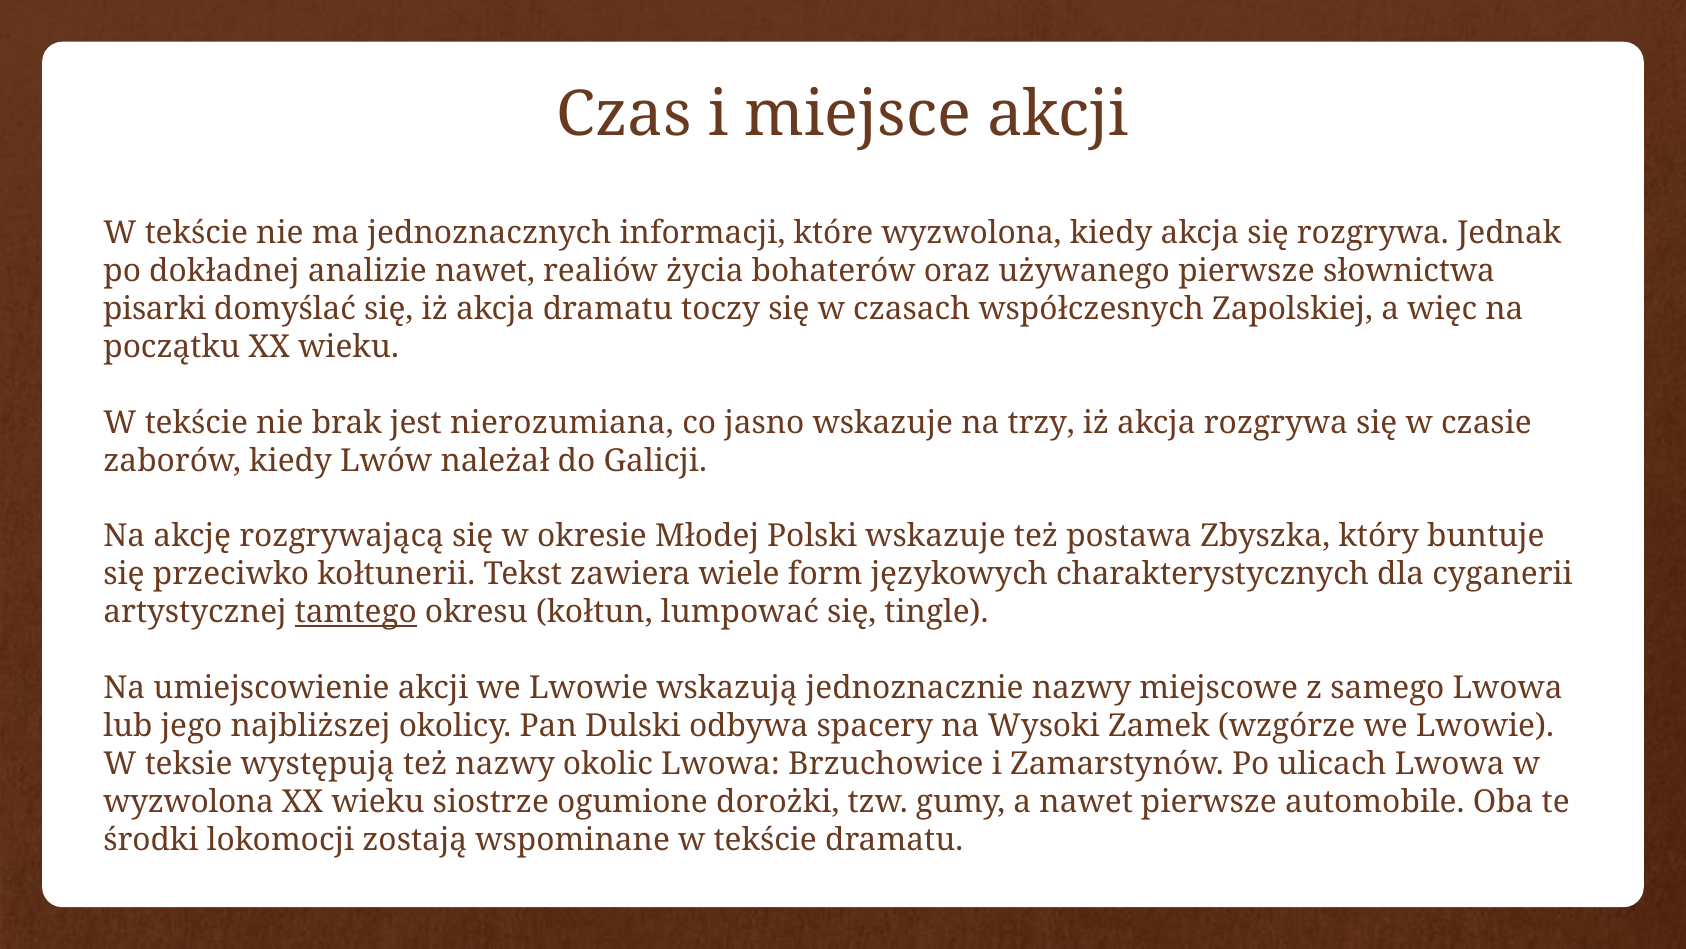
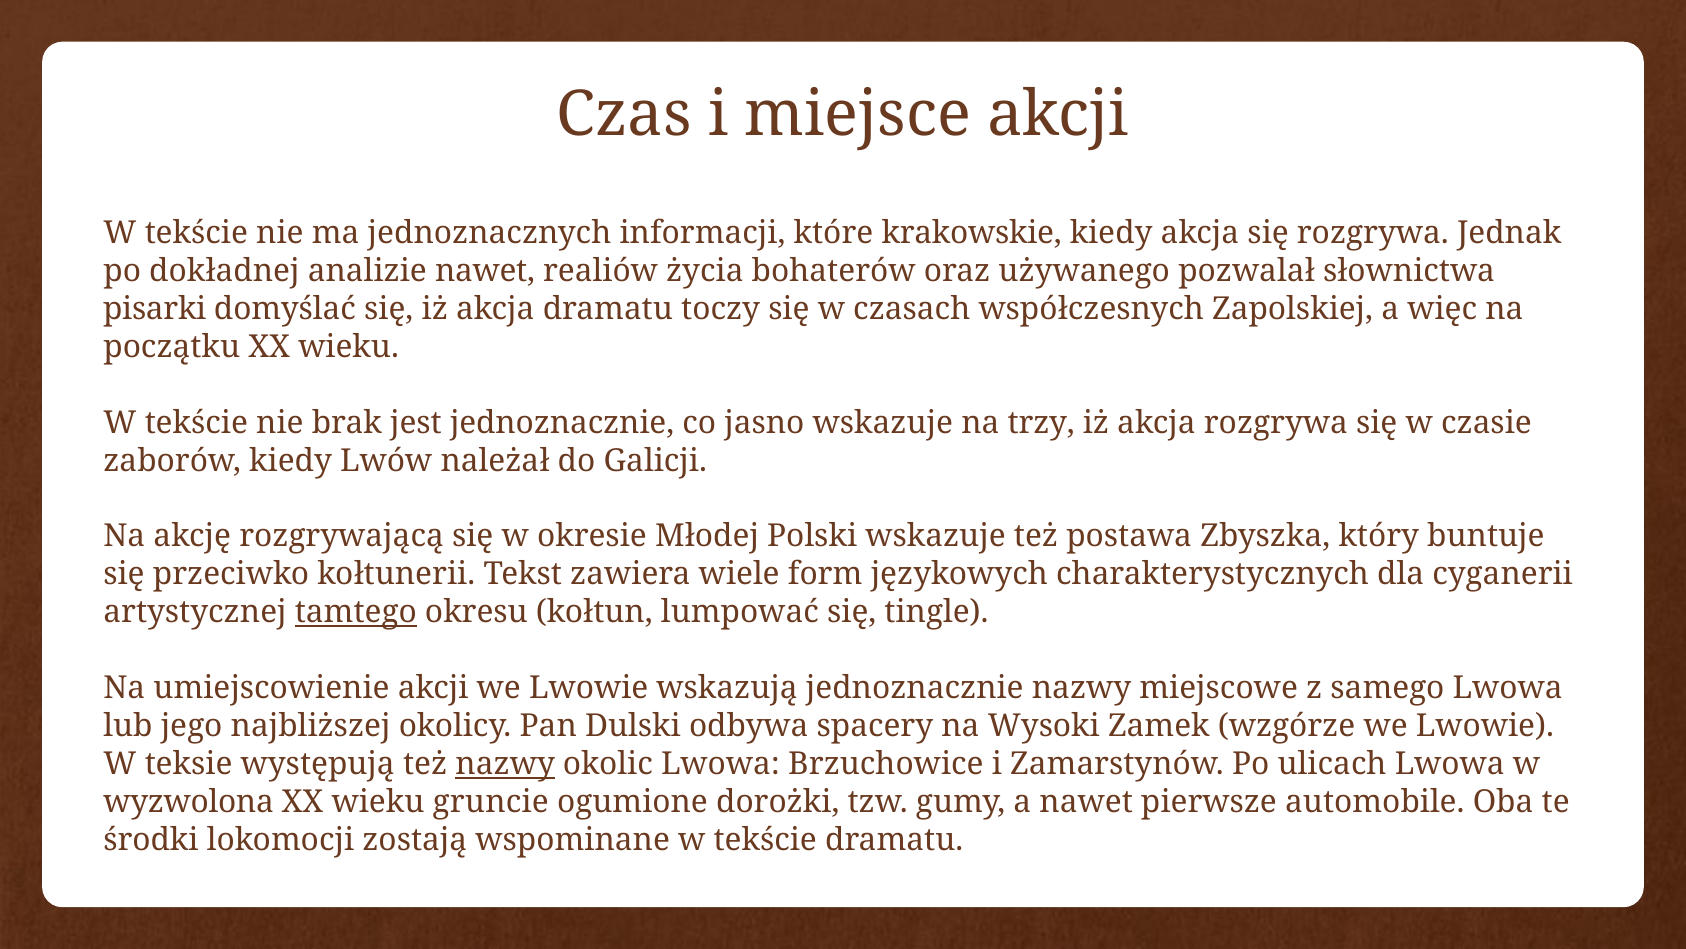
które wyzwolona: wyzwolona -> krakowskie
używanego pierwsze: pierwsze -> pozwalał
jest nierozumiana: nierozumiana -> jednoznacznie
nazwy at (505, 764) underline: none -> present
siostrze: siostrze -> gruncie
